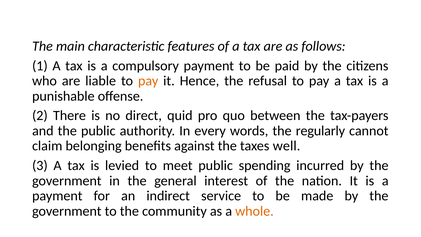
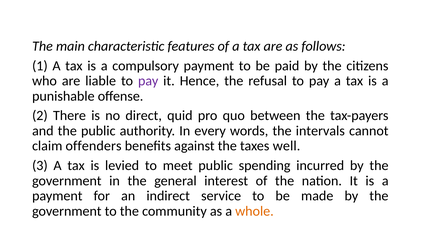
pay at (148, 81) colour: orange -> purple
regularly: regularly -> intervals
belonging: belonging -> offenders
